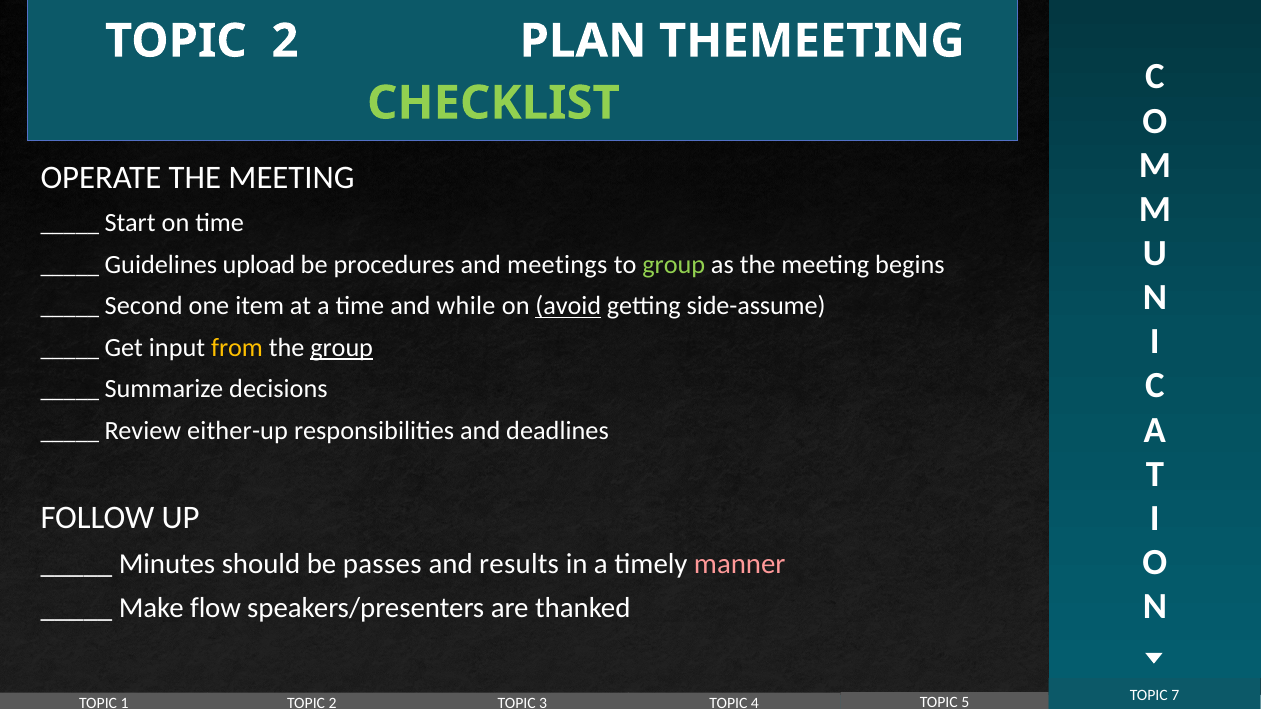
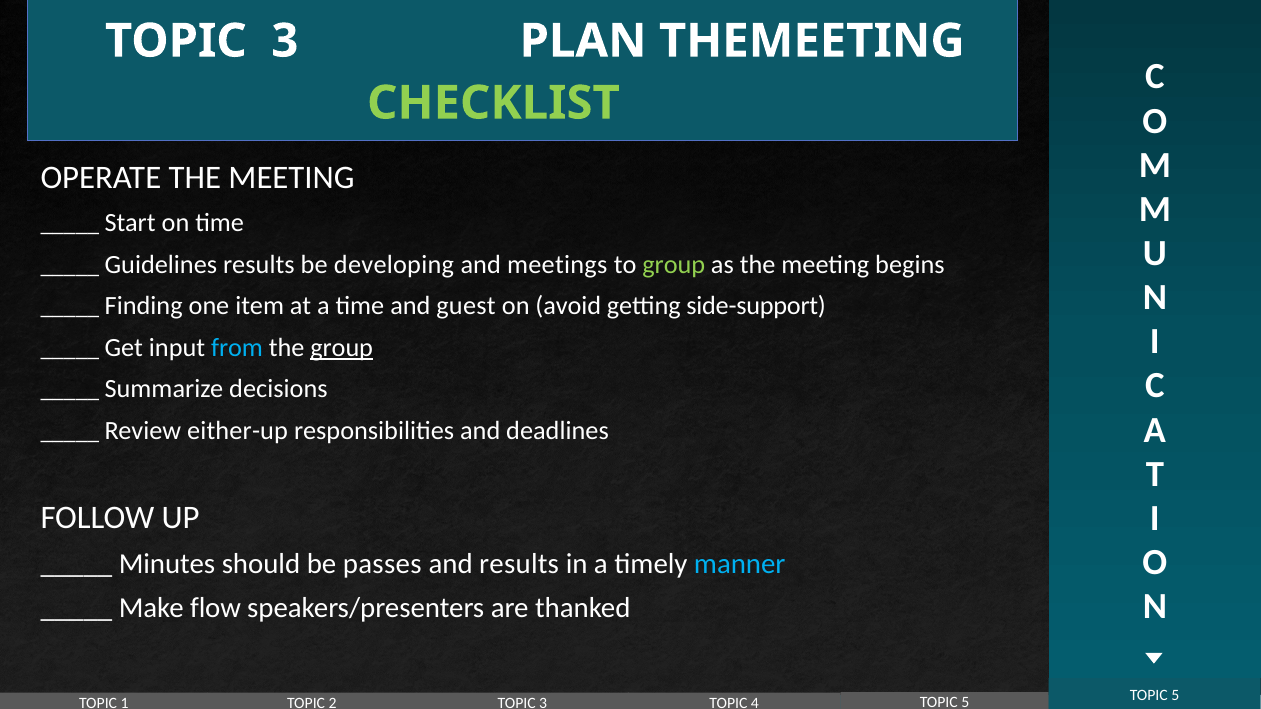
2 at (285, 41): 2 -> 3
Guidelines upload: upload -> results
procedures: procedures -> developing
Second: Second -> Finding
while: while -> guest
avoid underline: present -> none
side-assume: side-assume -> side-support
from colour: yellow -> light blue
manner colour: pink -> light blue
7 at (1175, 696): 7 -> 5
